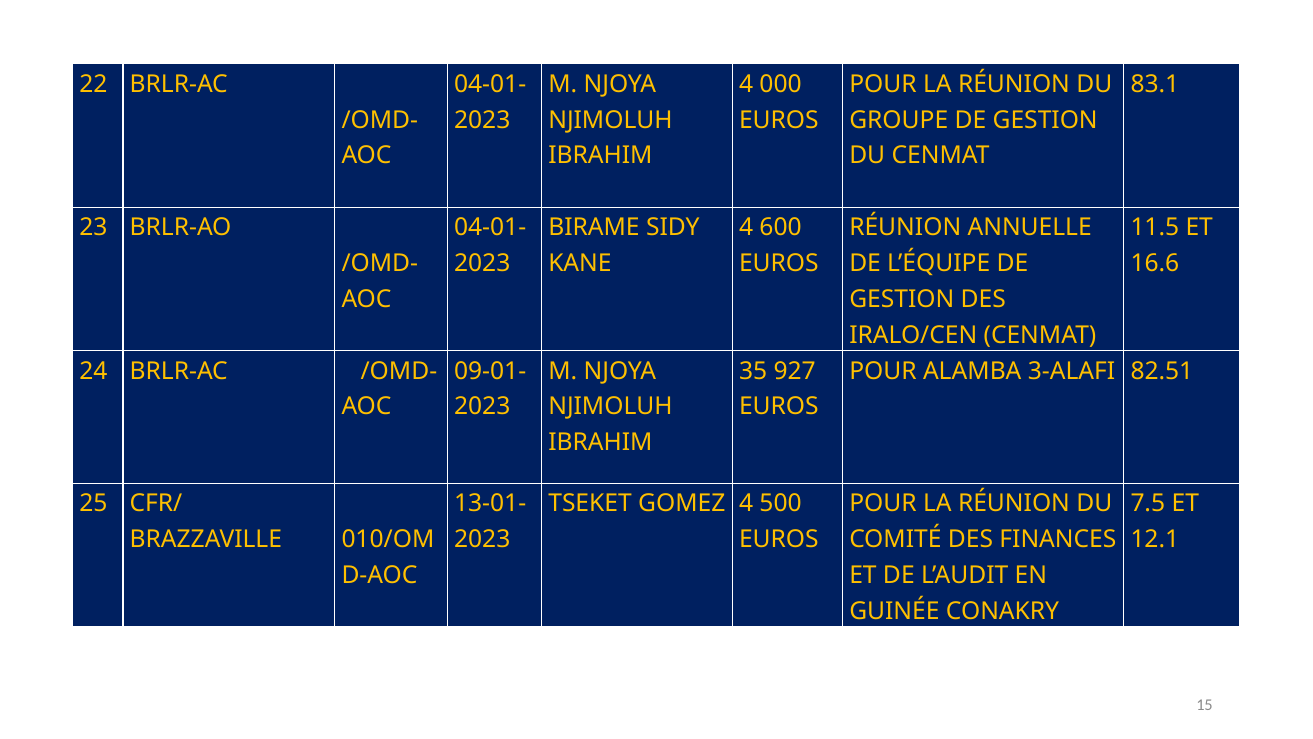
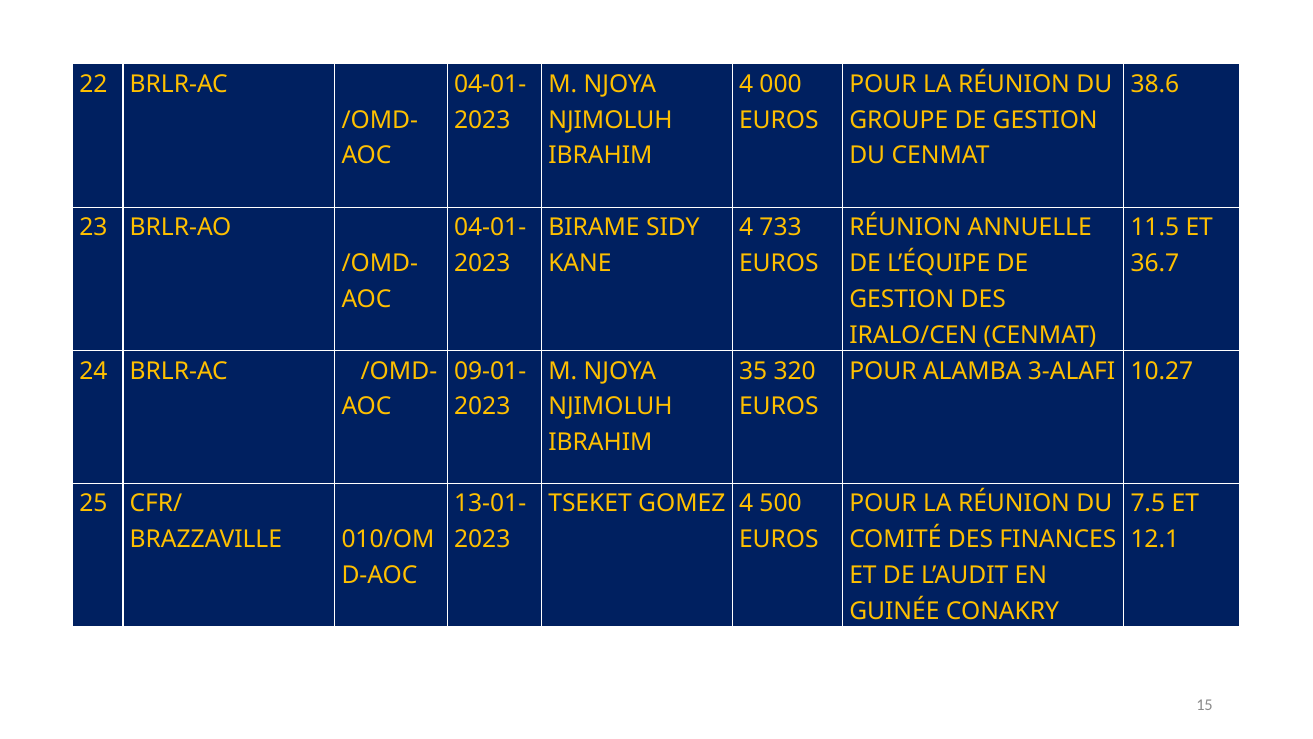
83.1: 83.1 -> 38.6
600: 600 -> 733
16.6: 16.6 -> 36.7
927: 927 -> 320
82.51: 82.51 -> 10.27
